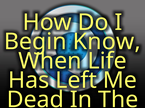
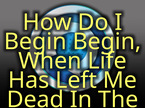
Begin Know: Know -> Begin
